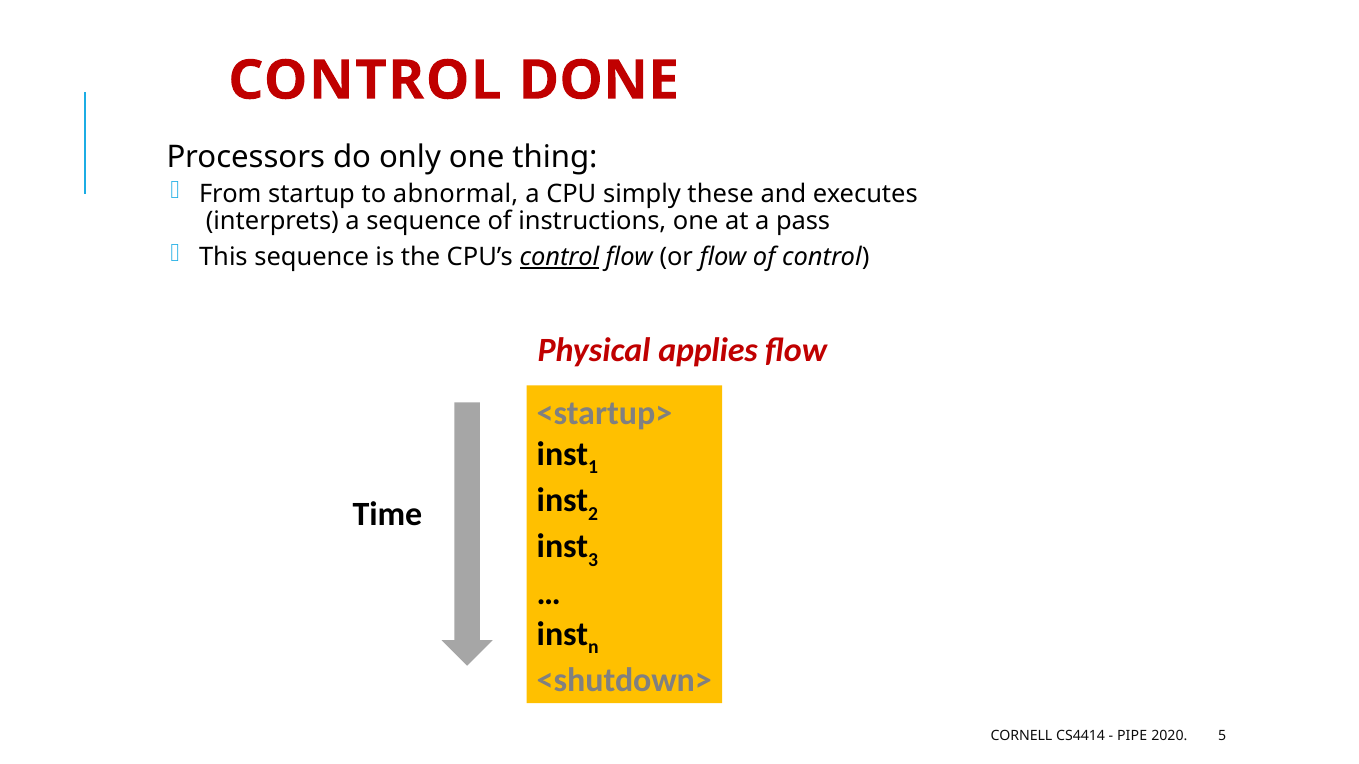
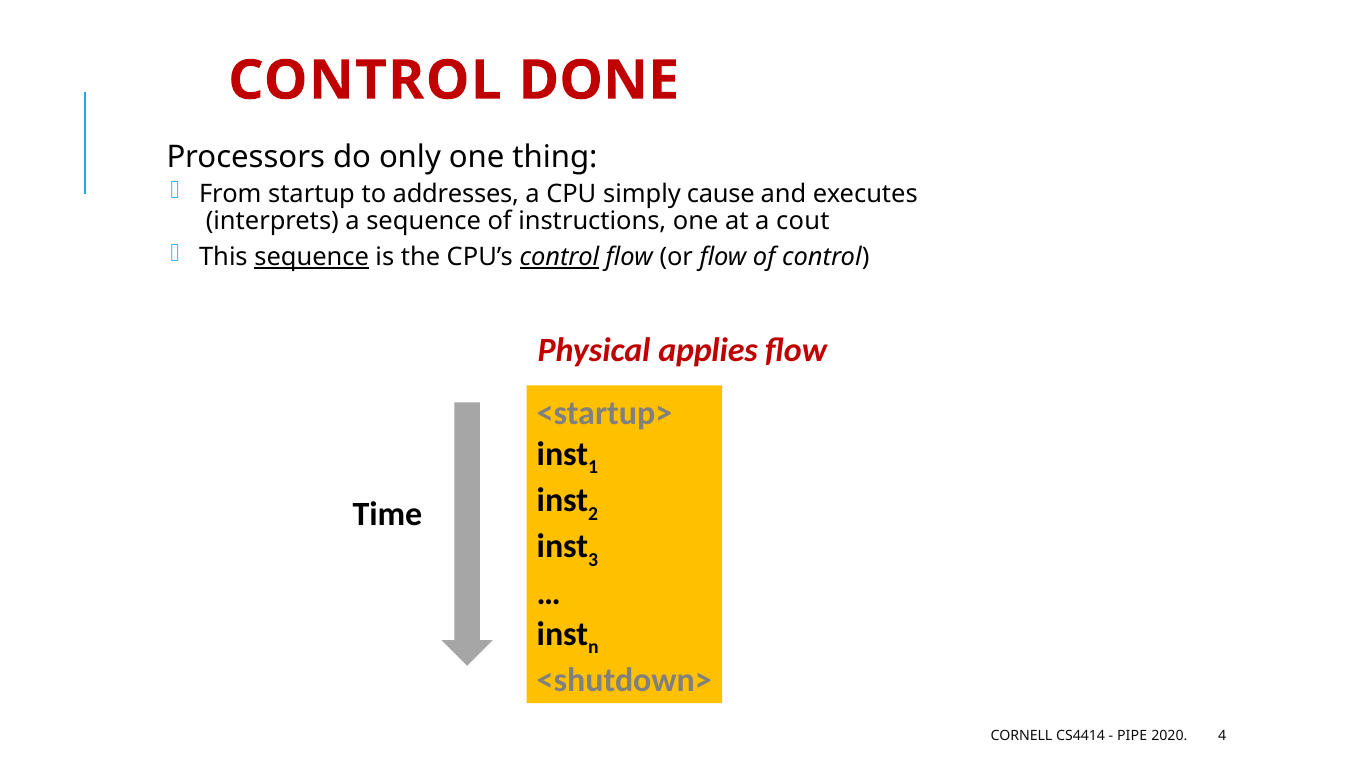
abnormal: abnormal -> addresses
these: these -> cause
pass: pass -> cout
sequence at (312, 257) underline: none -> present
5: 5 -> 4
